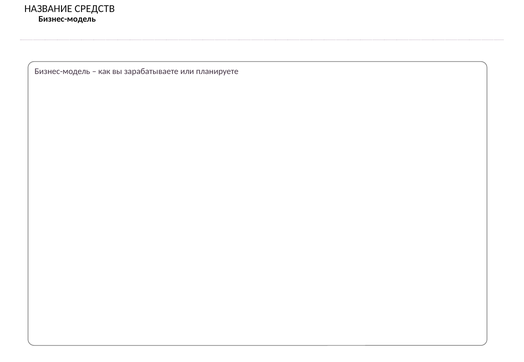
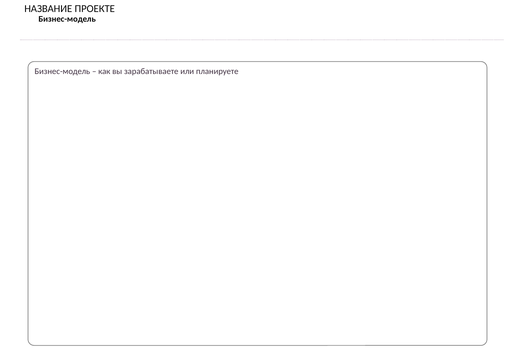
СРЕДСТВ: СРЕДСТВ -> ПРОЕКТЕ
